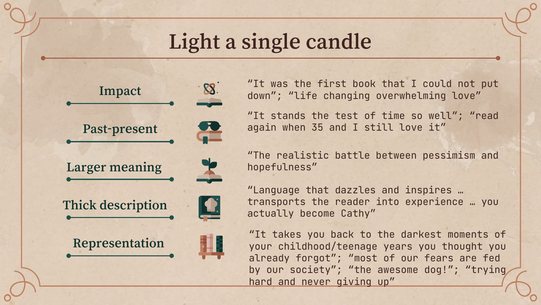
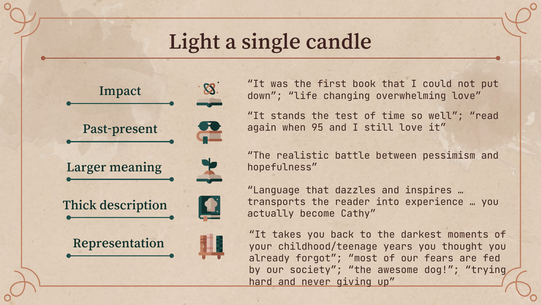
35: 35 -> 95
